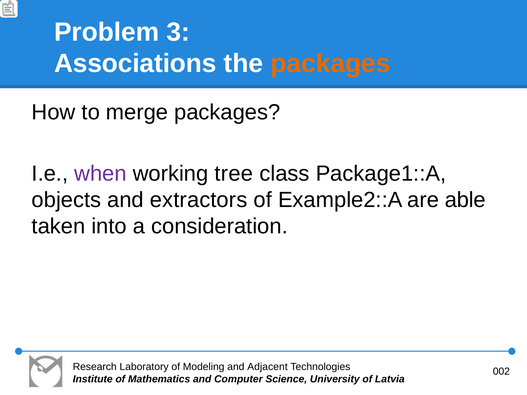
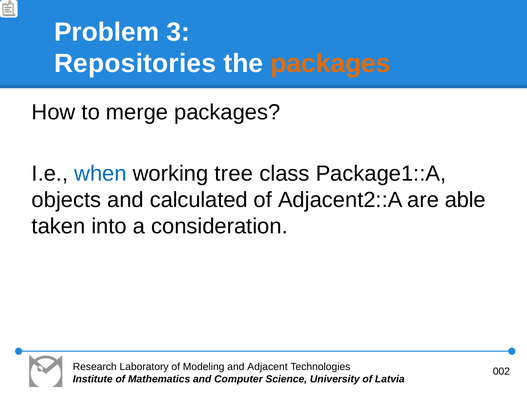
Associations: Associations -> Repositories
when colour: purple -> blue
extractors: extractors -> calculated
Example2::A: Example2::A -> Adjacent2::A
